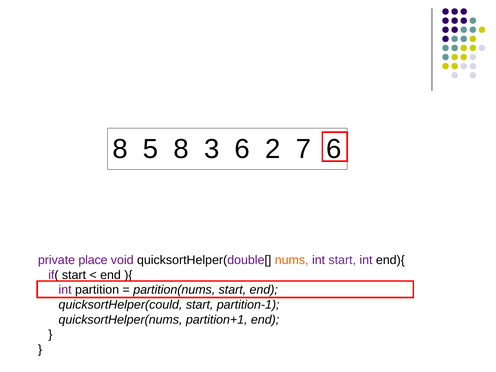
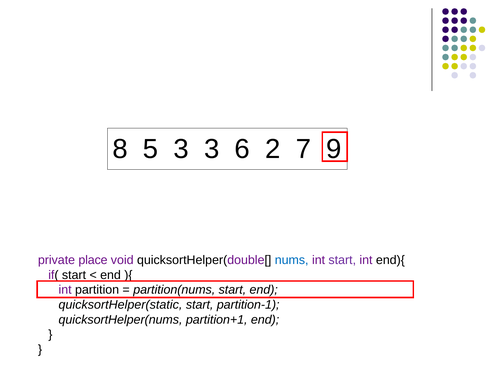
5 8: 8 -> 3
7 6: 6 -> 9
nums colour: orange -> blue
quicksortHelper(could: quicksortHelper(could -> quicksortHelper(static
